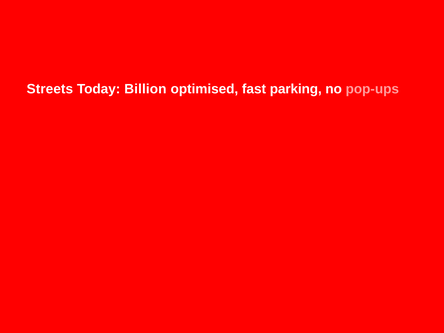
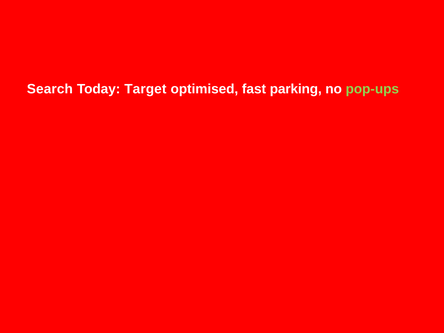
Streets: Streets -> Search
Billion: Billion -> Target
pop-ups colour: pink -> light green
